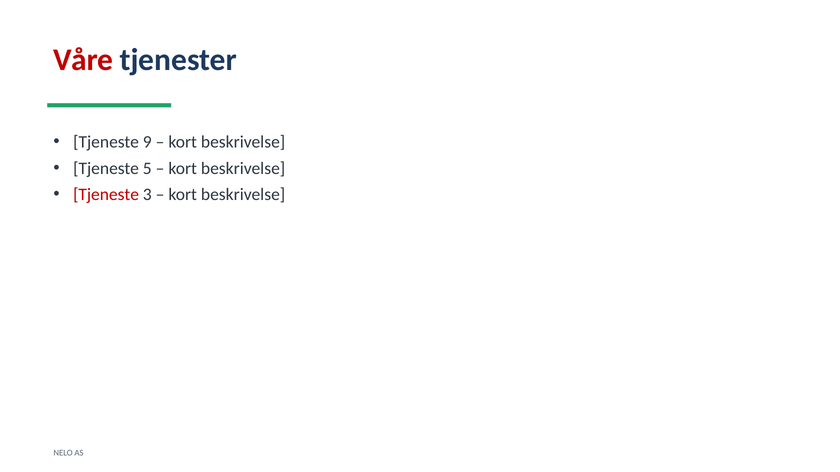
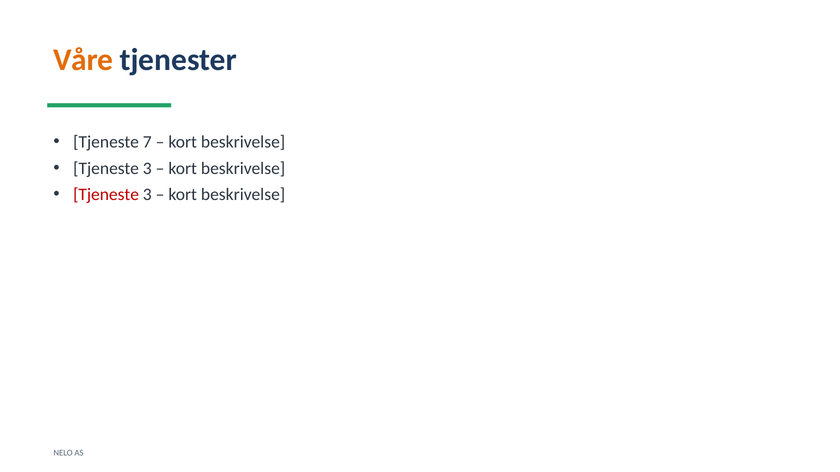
Våre colour: red -> orange
9: 9 -> 7
5 at (147, 169): 5 -> 3
